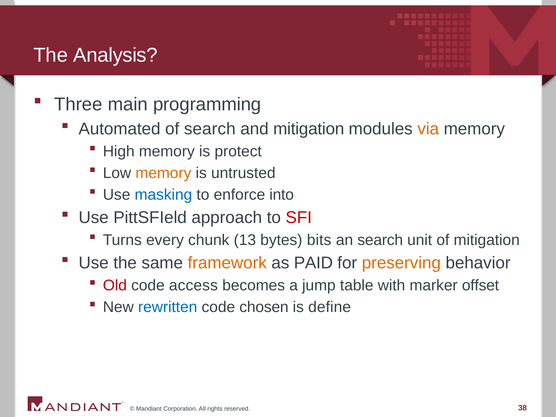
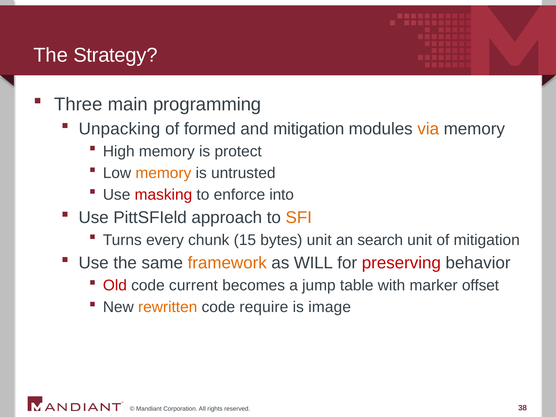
Analysis: Analysis -> Strategy
Automated: Automated -> Unpacking
of search: search -> formed
masking colour: blue -> red
SFI colour: red -> orange
13: 13 -> 15
bytes bits: bits -> unit
PAID: PAID -> WILL
preserving colour: orange -> red
access: access -> current
rewritten colour: blue -> orange
chosen: chosen -> require
define: define -> image
